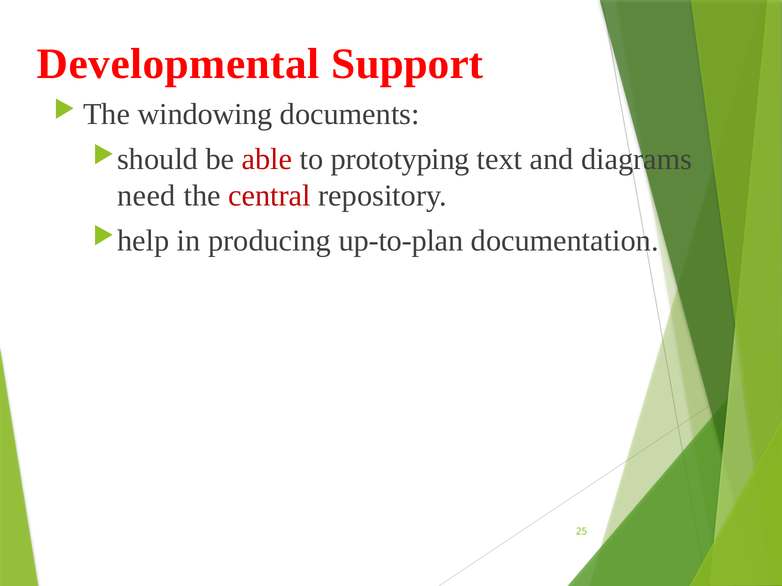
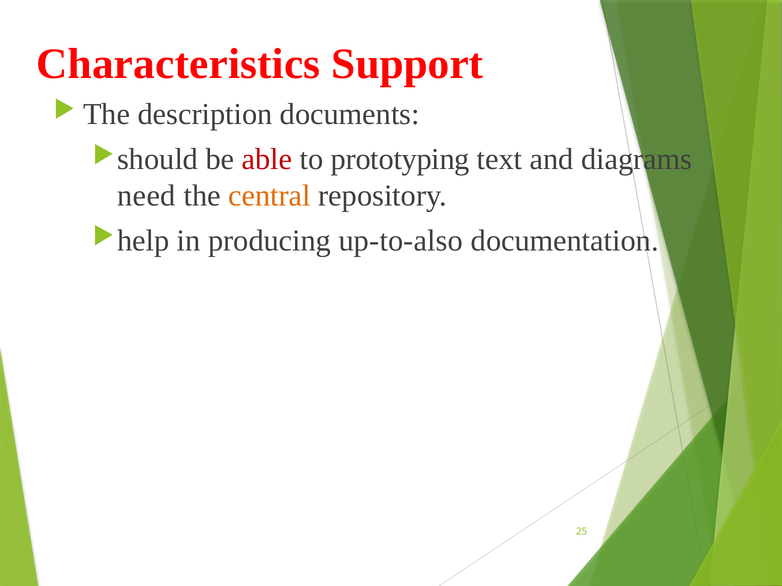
Developmental: Developmental -> Characteristics
windowing: windowing -> description
central colour: red -> orange
up-to-plan: up-to-plan -> up-to-also
